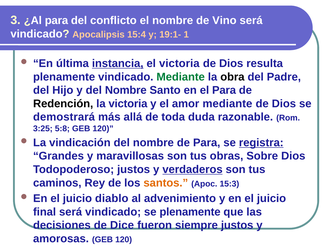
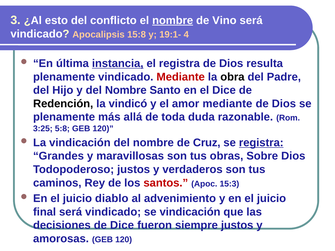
¿Al para: para -> esto
nombre at (173, 20) underline: none -> present
15:4: 15:4 -> 15:8
1: 1 -> 4
el victoria: victoria -> registra
Mediante at (181, 77) colour: green -> red
el Para: Para -> Dice
la victoria: victoria -> vindicó
demostrará at (64, 117): demostrará -> plenamente
de Para: Para -> Cruz
verdaderos underline: present -> none
santos colour: orange -> red
se plenamente: plenamente -> vindicación
